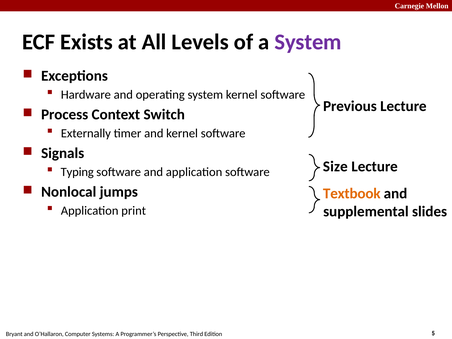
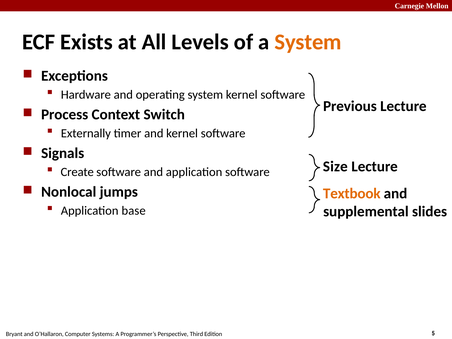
System at (308, 42) colour: purple -> orange
Typing: Typing -> Create
print: print -> base
